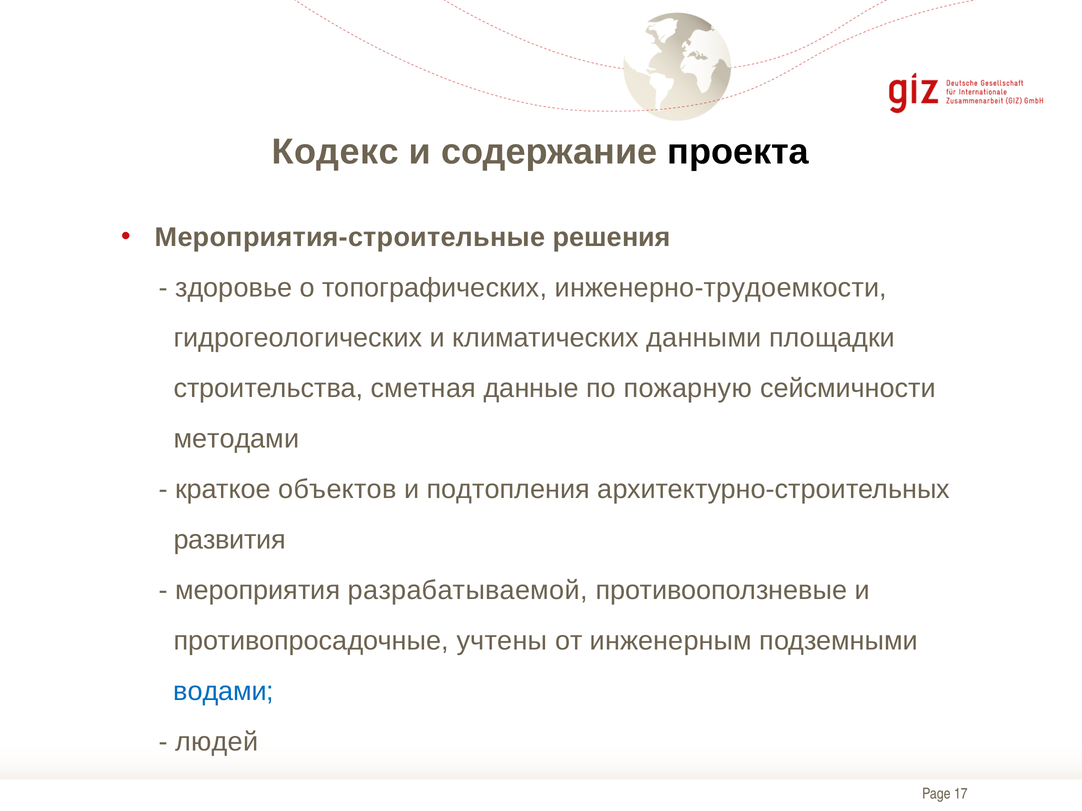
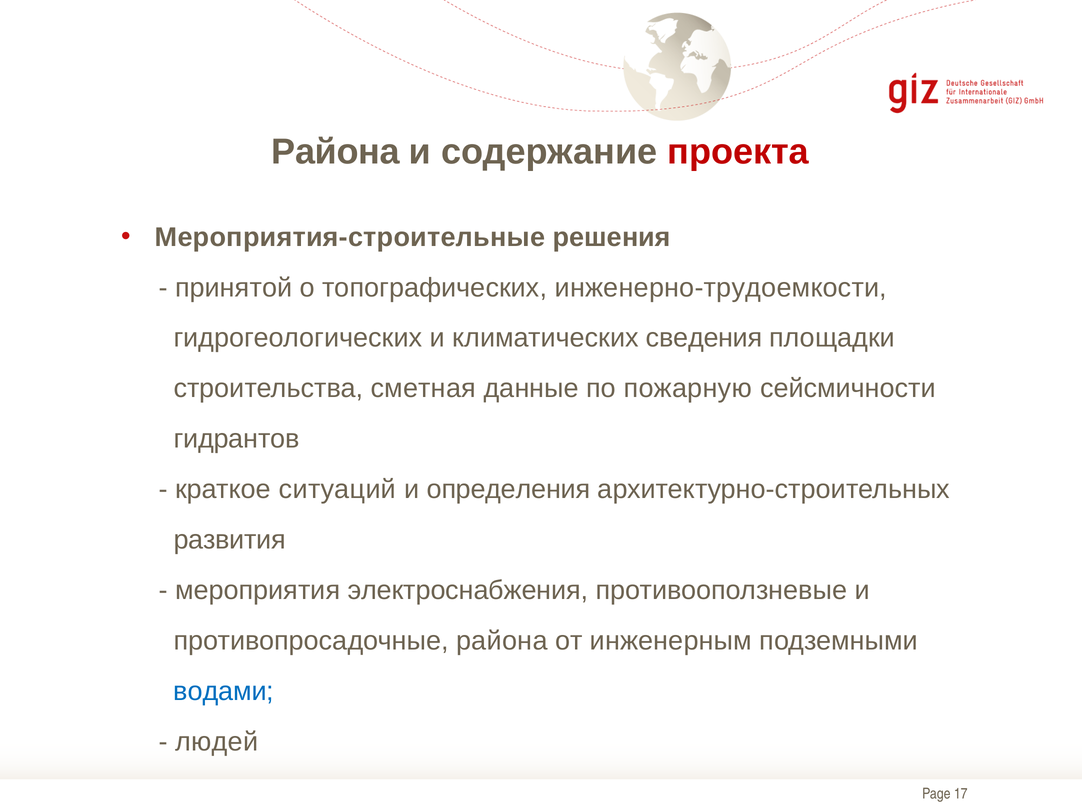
Кодекс at (335, 152): Кодекс -> Района
проекта colour: black -> red
здоровье: здоровье -> принятой
данными: данными -> сведения
методами: методами -> гидрантов
объектов: объектов -> ситуаций
подтопления: подтопления -> определения
разрабатываемой: разрабатываемой -> электроснабжения
противопросадочные учтены: учтены -> района
